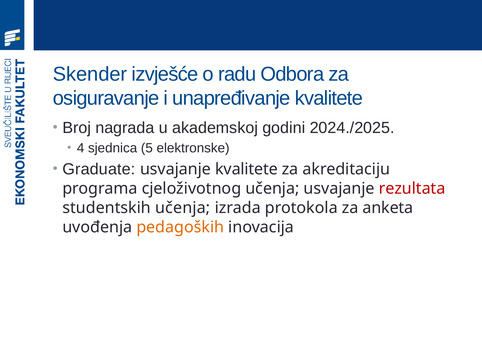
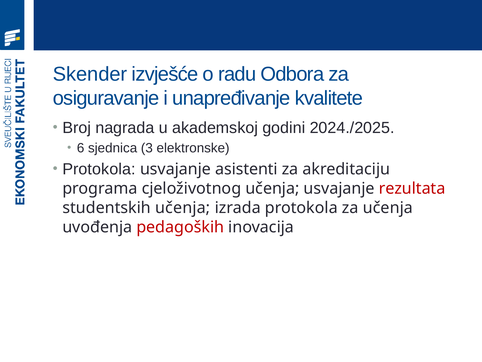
4: 4 -> 6
5: 5 -> 3
Graduate at (99, 169): Graduate -> Protokola
usvajanje kvalitete: kvalitete -> asistenti
za anketa: anketa -> učenja
pedagoških colour: orange -> red
